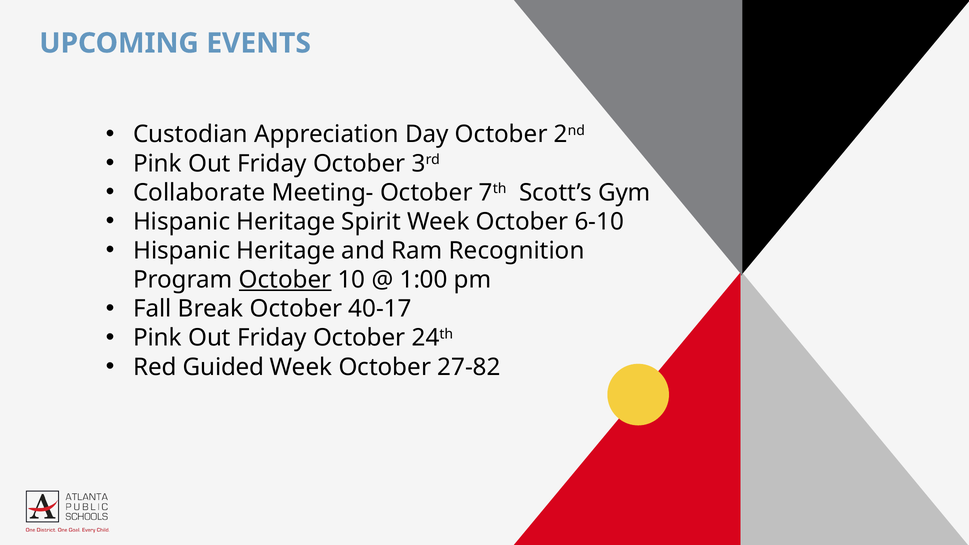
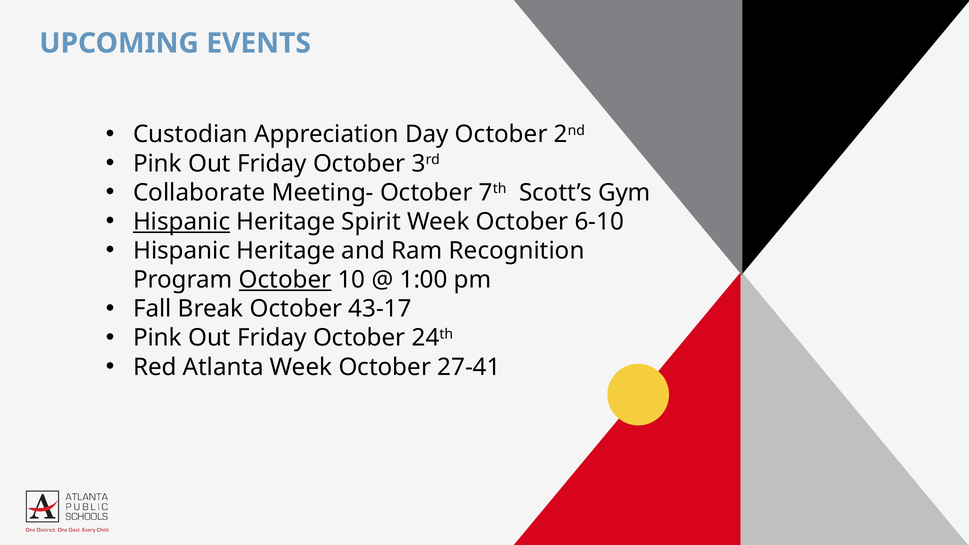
Hispanic at (182, 222) underline: none -> present
40-17: 40-17 -> 43-17
Guided: Guided -> Atlanta
27-82: 27-82 -> 27-41
